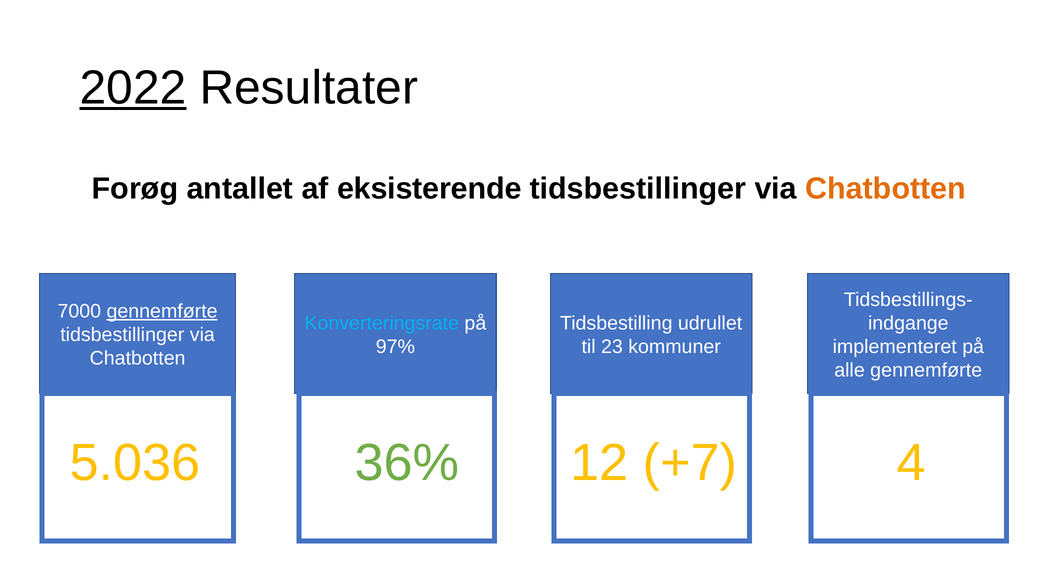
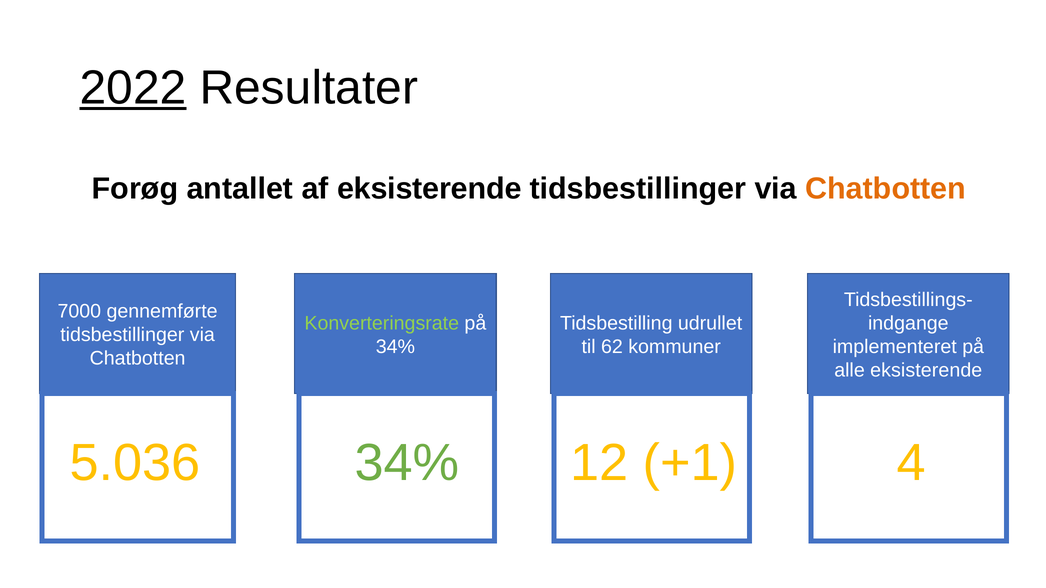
gennemførte at (162, 311) underline: present -> none
Konverteringsrate colour: light blue -> light green
97% at (395, 347): 97% -> 34%
23: 23 -> 62
alle gennemførte: gennemførte -> eksisterende
5.036 36%: 36% -> 34%
+7: +7 -> +1
